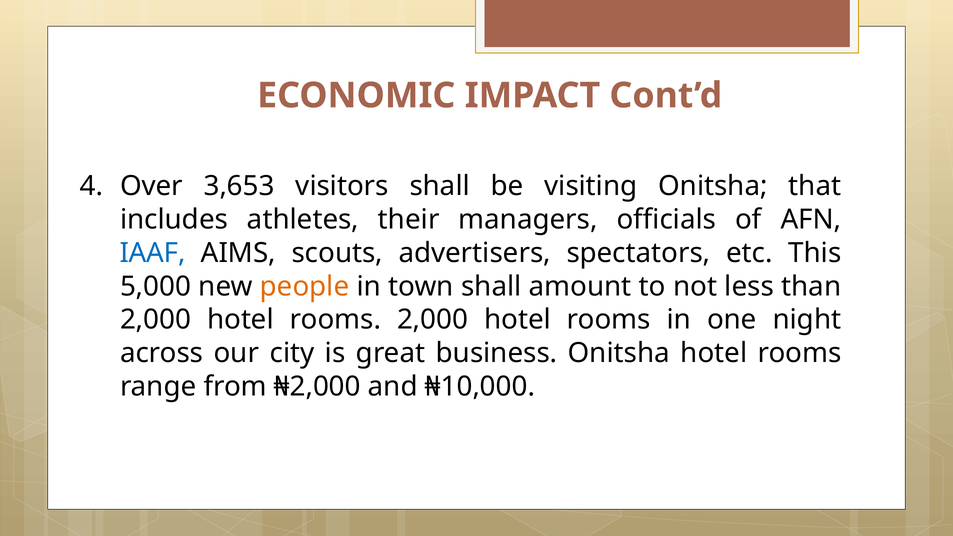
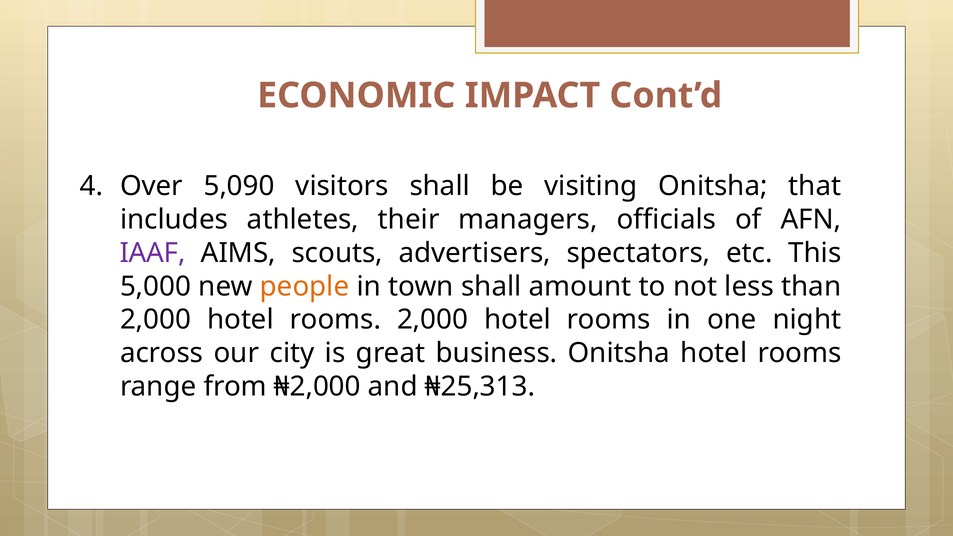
3,653: 3,653 -> 5,090
IAAF colour: blue -> purple
₦10,000: ₦10,000 -> ₦25,313
